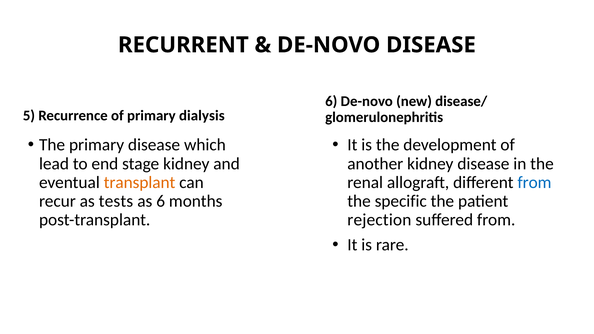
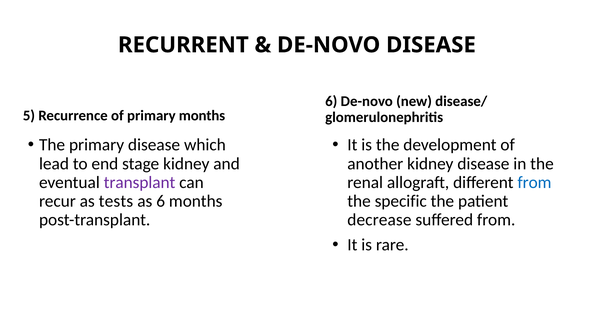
primary dialysis: dialysis -> months
transplant colour: orange -> purple
rejection: rejection -> decrease
